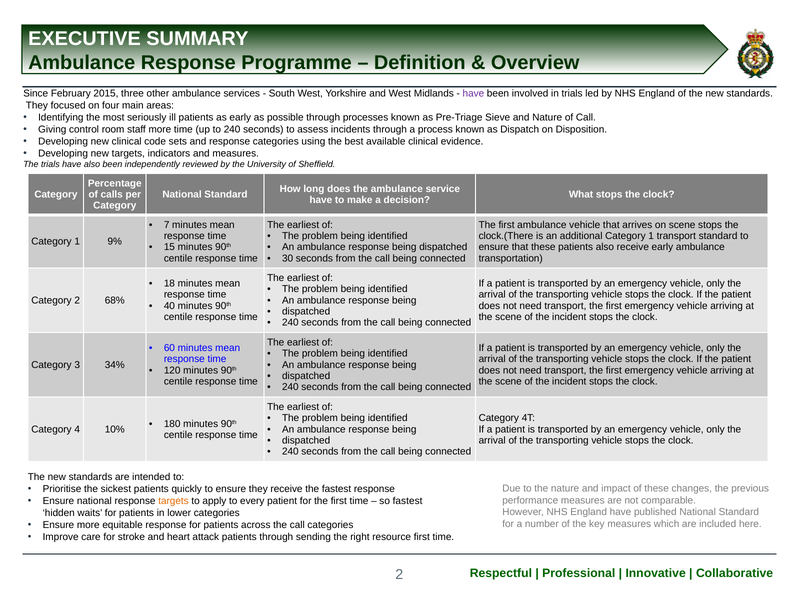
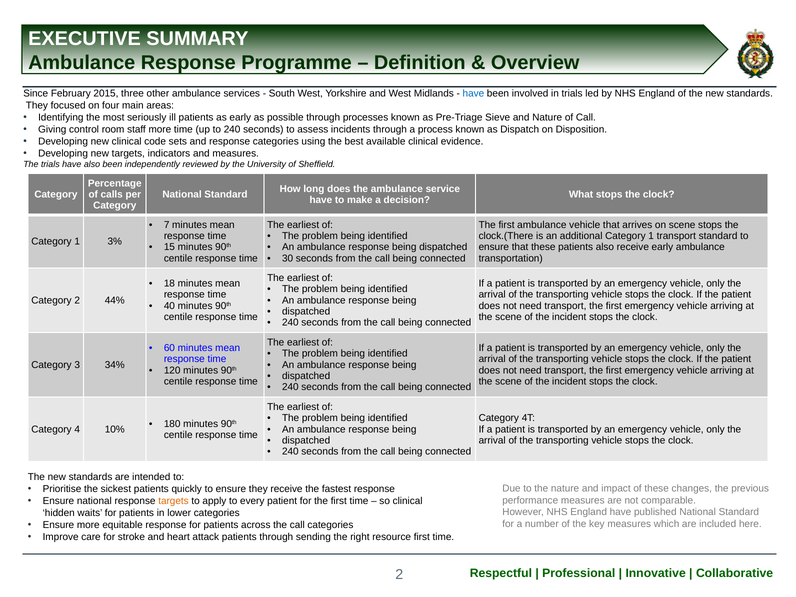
have at (473, 93) colour: purple -> blue
9%: 9% -> 3%
68%: 68% -> 44%
so fastest: fastest -> clinical
